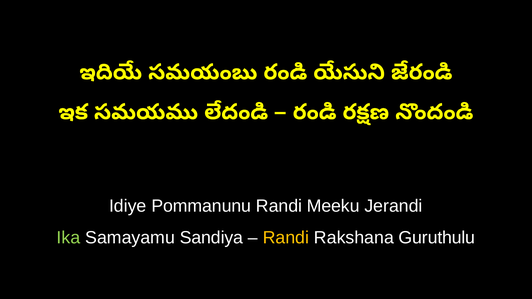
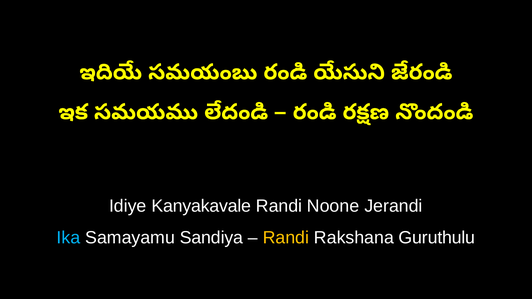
Pommanunu: Pommanunu -> Kanyakavale
Meeku: Meeku -> Noone
Ika colour: light green -> light blue
